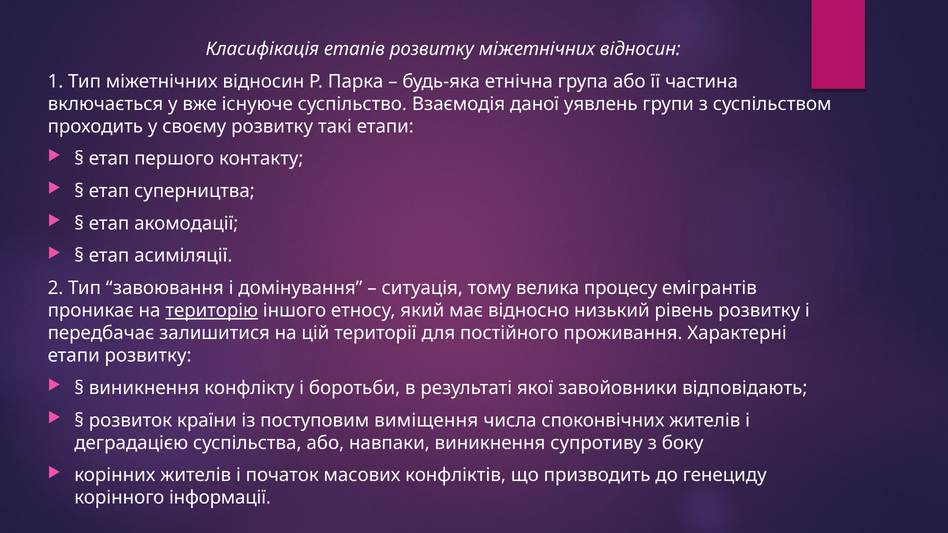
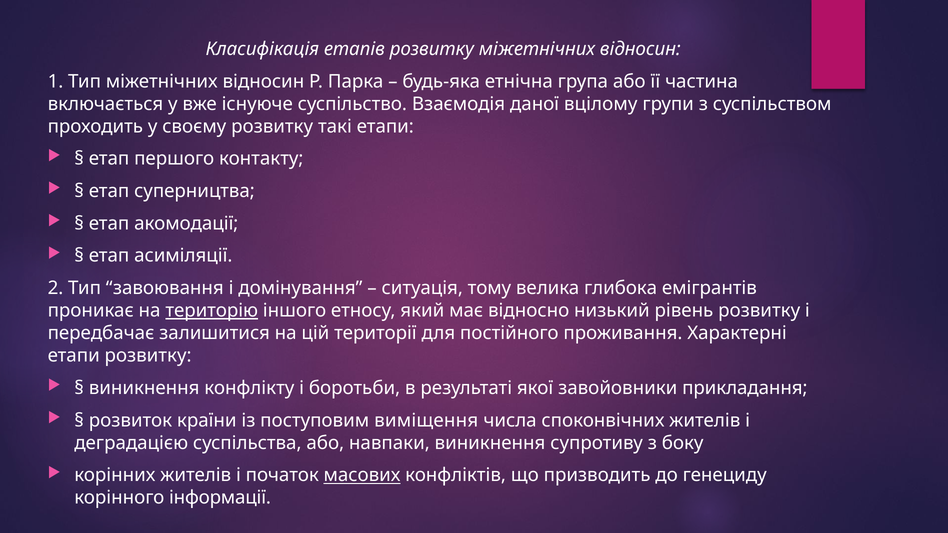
уявлень: уявлень -> вцілому
процесу: процесу -> глибока
відповідають: відповідають -> прикладання
масових underline: none -> present
